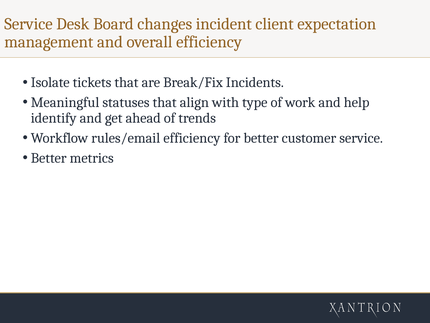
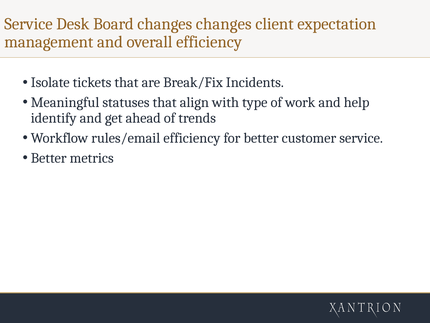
changes incident: incident -> changes
